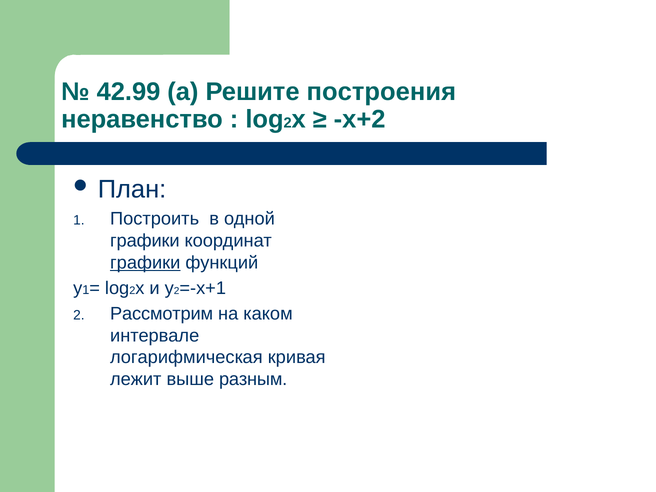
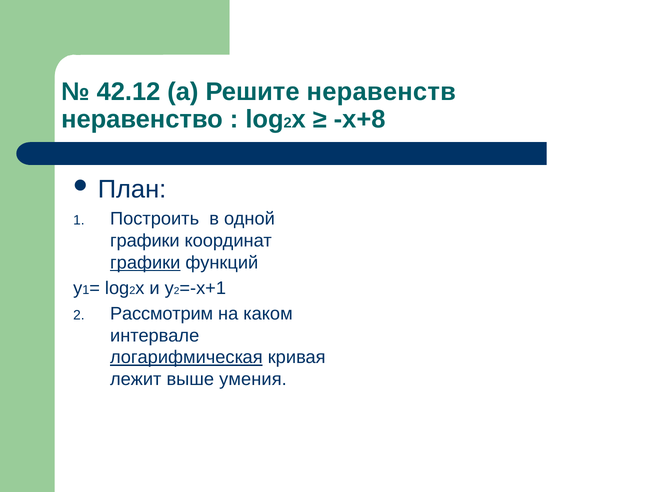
42.99: 42.99 -> 42.12
построения: построения -> неравенств
х+2: х+2 -> х+8
логарифмическая underline: none -> present
разным: разным -> умения
